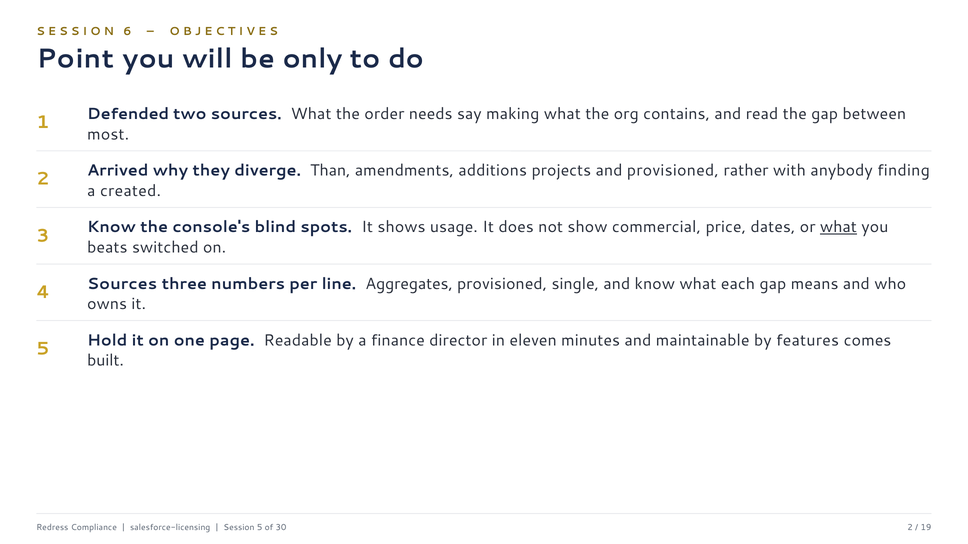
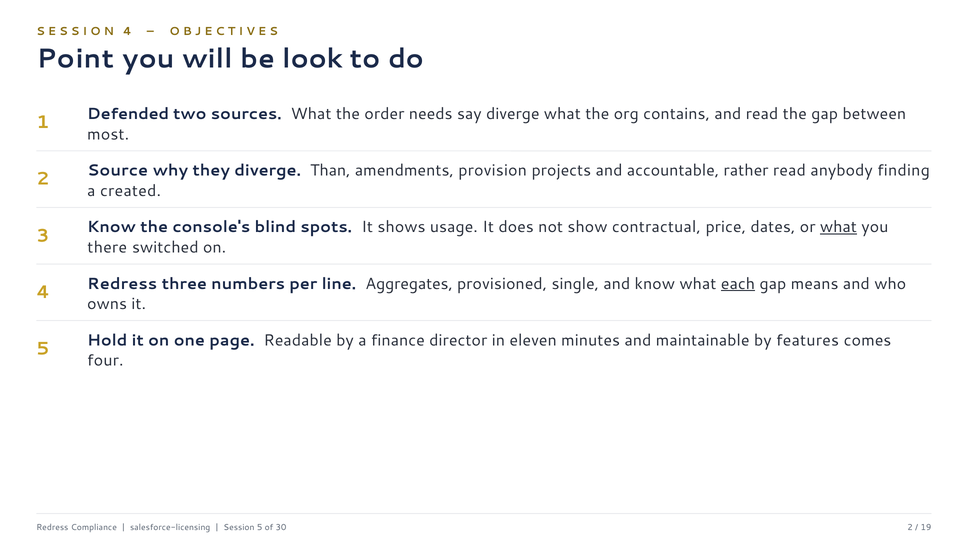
6 at (127, 31): 6 -> 4
only: only -> look
say making: making -> diverge
Arrived: Arrived -> Source
additions: additions -> provision
and provisioned: provisioned -> accountable
rather with: with -> read
commercial: commercial -> contractual
beats: beats -> there
4 Sources: Sources -> Redress
each underline: none -> present
built: built -> four
